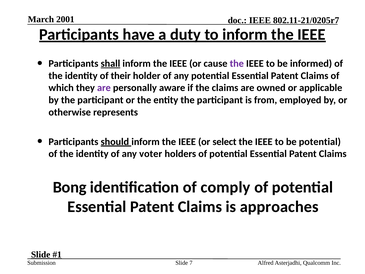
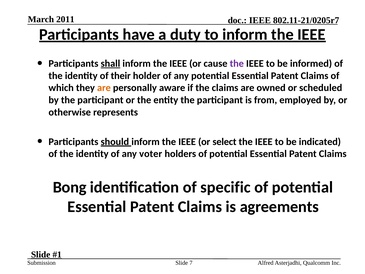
2001: 2001 -> 2011
are at (104, 88) colour: purple -> orange
applicable: applicable -> scheduled
be potential: potential -> indicated
comply: comply -> specific
approaches: approaches -> agreements
